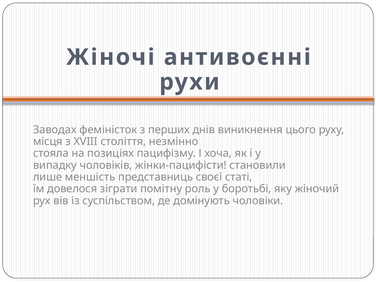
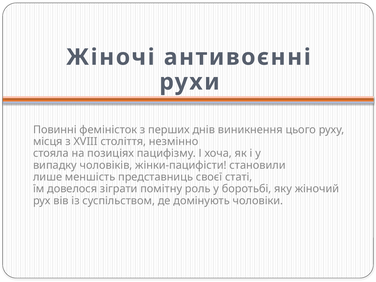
Заводах: Заводах -> Повинні
